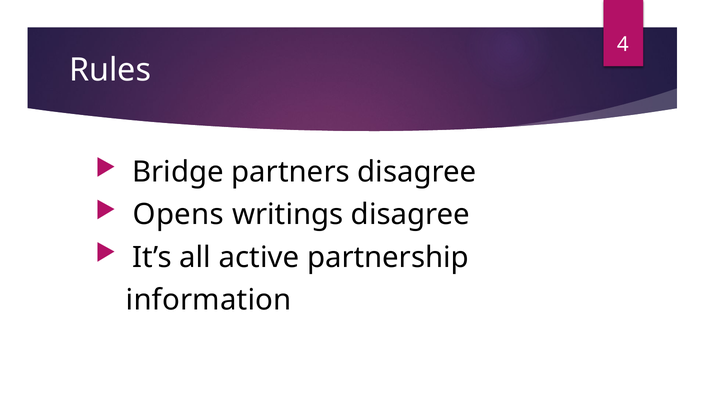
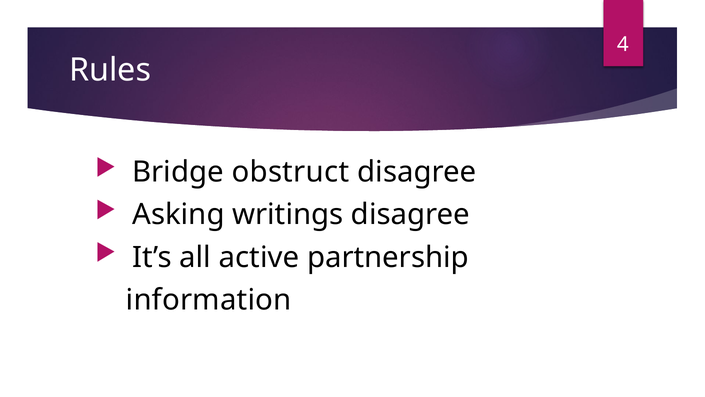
partners: partners -> obstruct
Opens: Opens -> Asking
